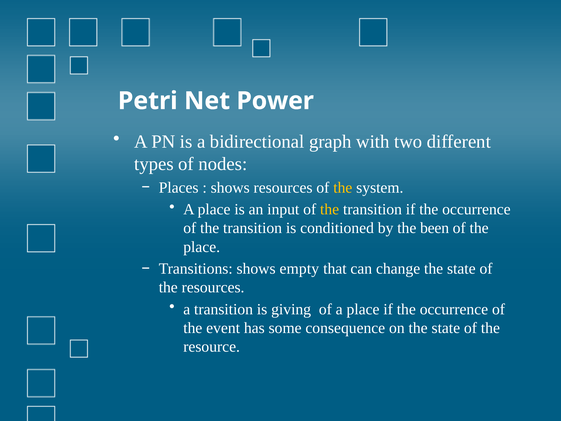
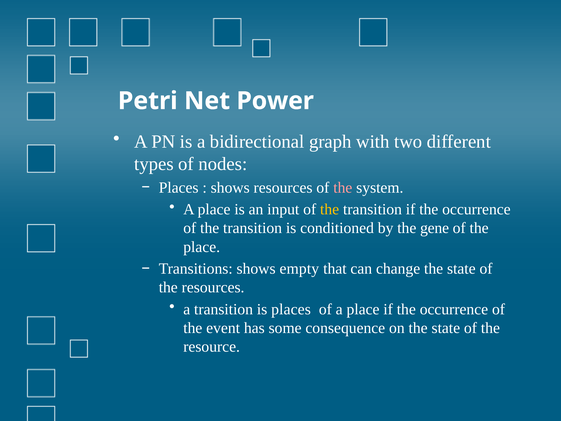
the at (343, 187) colour: yellow -> pink
been: been -> gene
is giving: giving -> places
